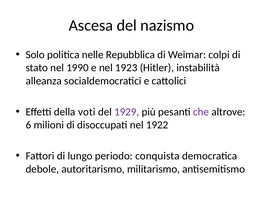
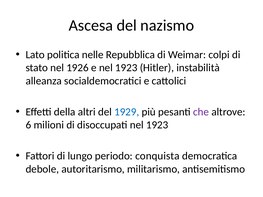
Solo: Solo -> Lato
1990: 1990 -> 1926
voti: voti -> altri
1929 colour: purple -> blue
disoccupati nel 1922: 1922 -> 1923
